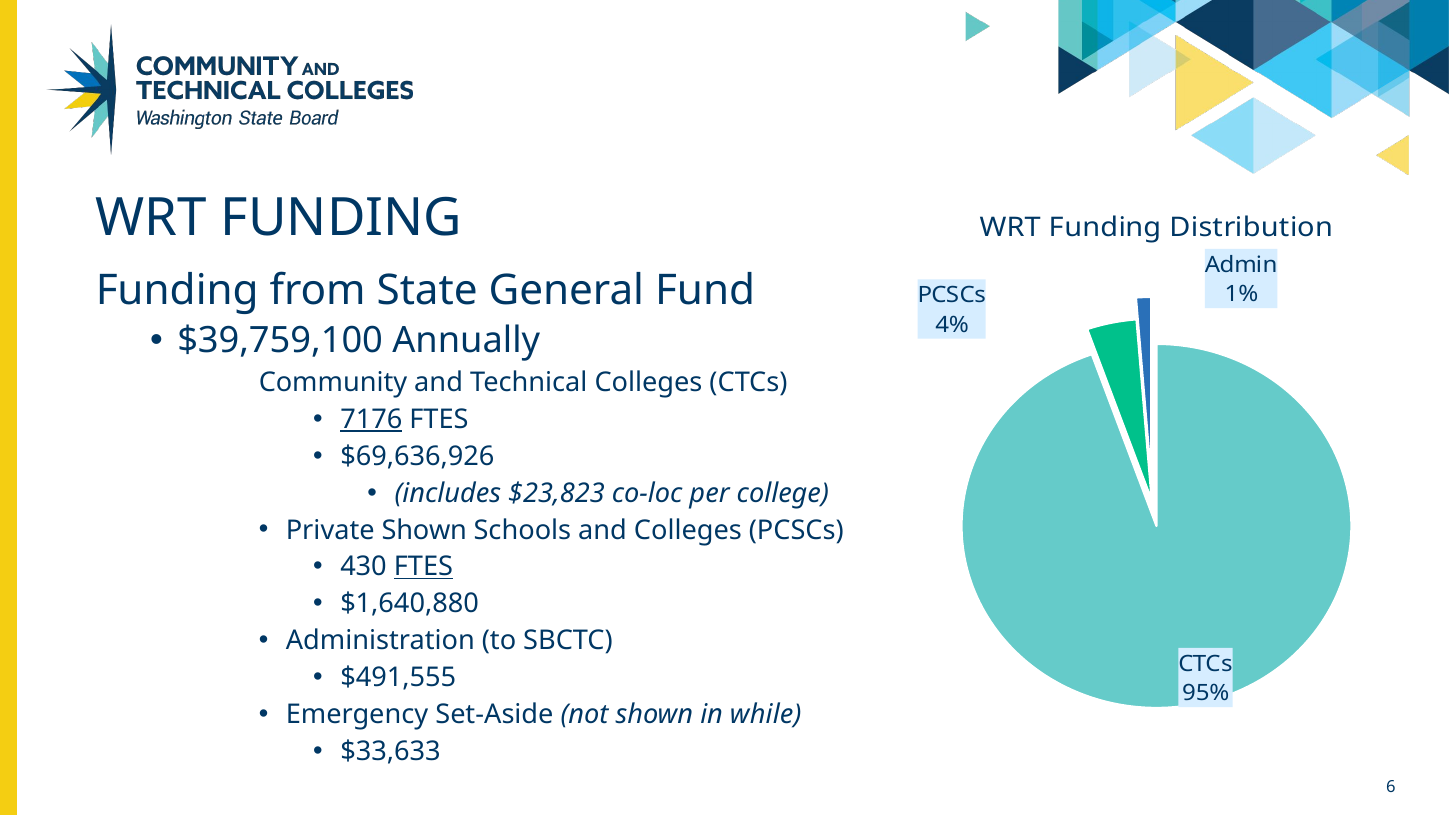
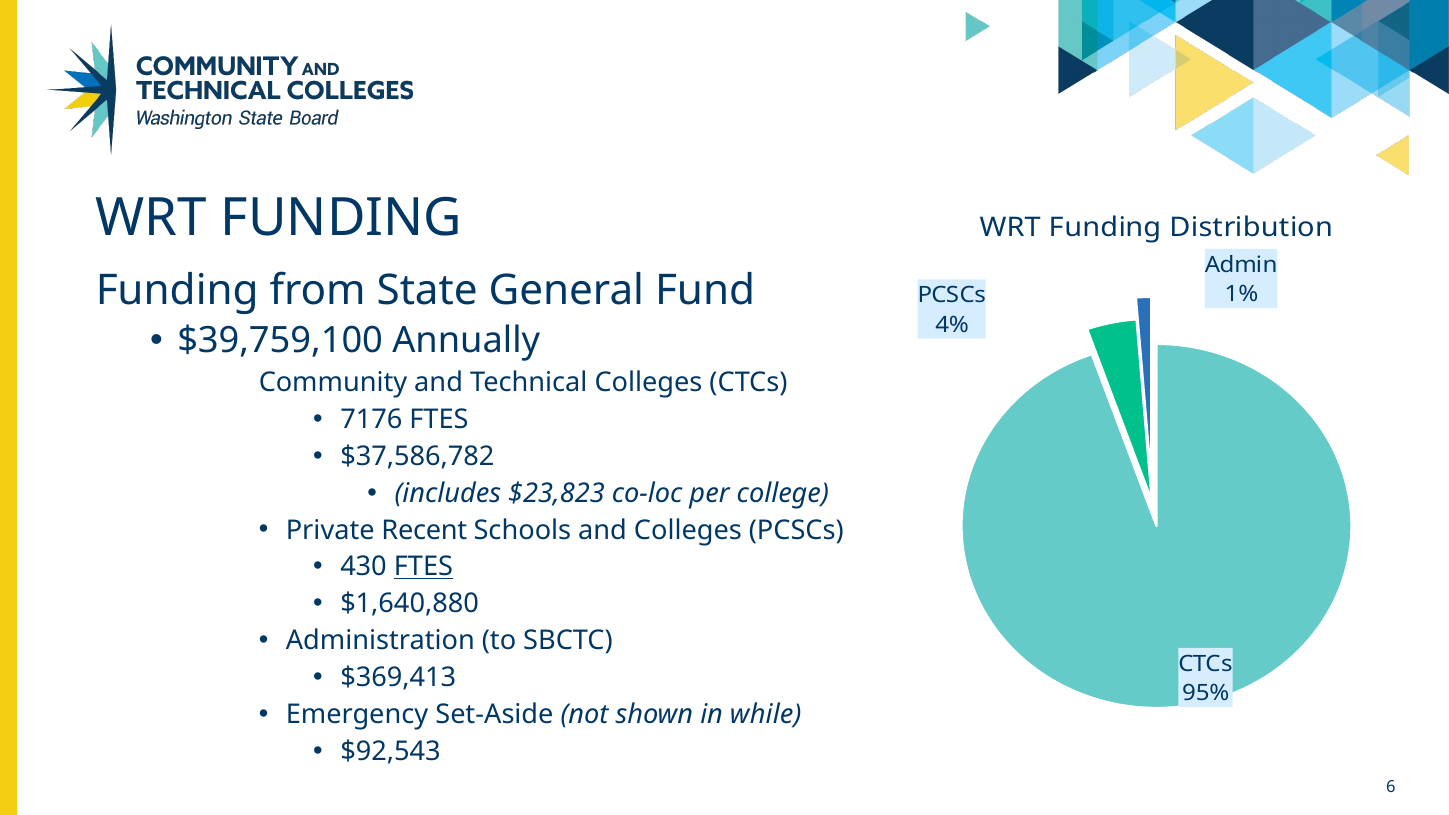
7176 underline: present -> none
$69,636,926: $69,636,926 -> $37,586,782
Private Shown: Shown -> Recent
$491,555: $491,555 -> $369,413
$33,633: $33,633 -> $92,543
